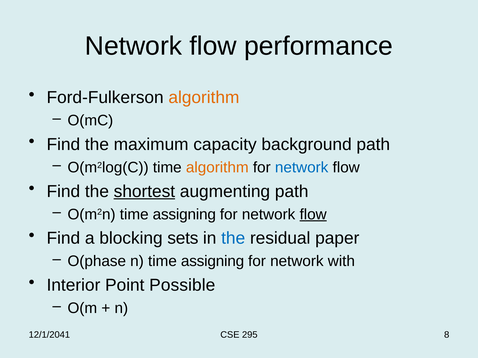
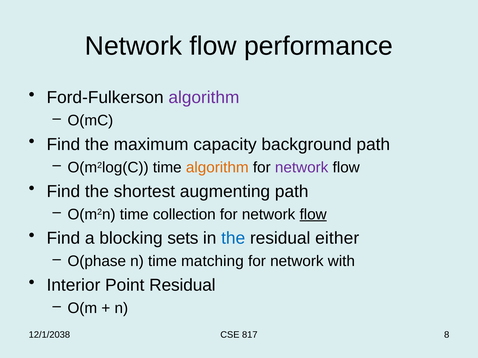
algorithm at (204, 98) colour: orange -> purple
network at (302, 168) colour: blue -> purple
shortest underline: present -> none
O(m2n time assigning: assigning -> collection
paper: paper -> either
n time assigning: assigning -> matching
Point Possible: Possible -> Residual
12/1/2041: 12/1/2041 -> 12/1/2038
295: 295 -> 817
